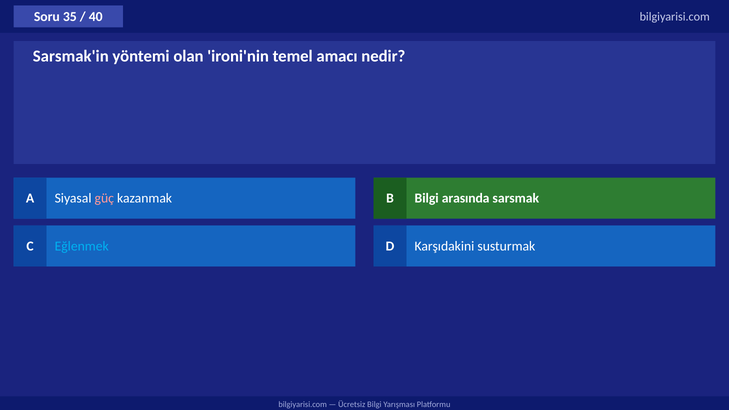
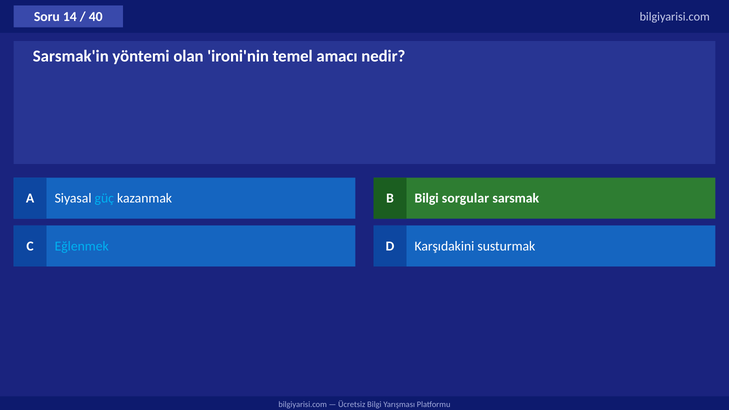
35: 35 -> 14
güç colour: pink -> light blue
arasında: arasında -> sorgular
